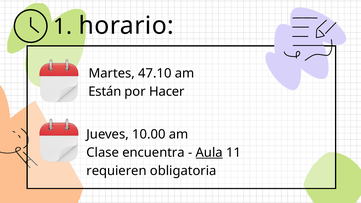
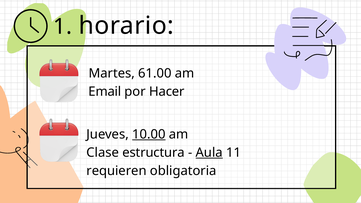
47.10: 47.10 -> 61.00
Están: Están -> Email
10.00 underline: none -> present
encuentra: encuentra -> estructura
